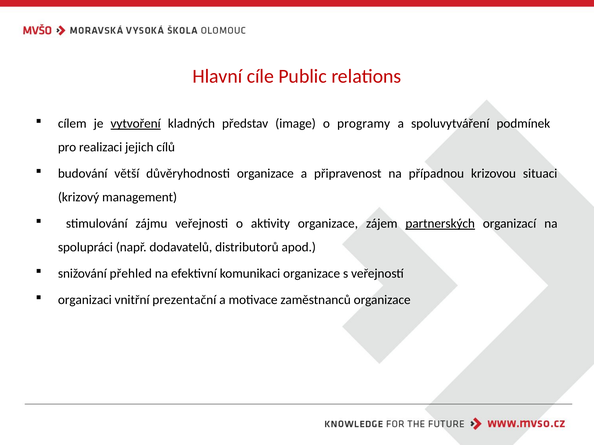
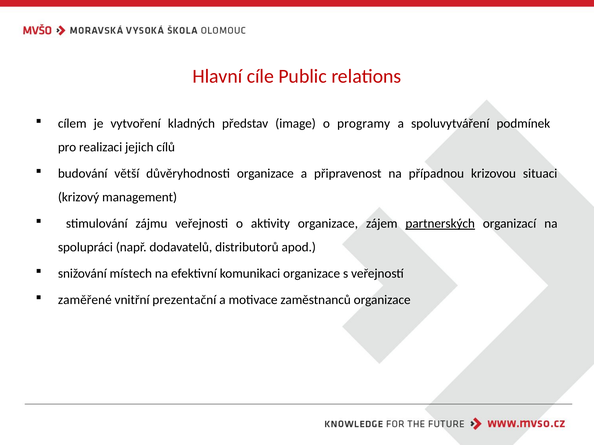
vytvoření underline: present -> none
přehled: přehled -> místech
organizaci: organizaci -> zaměřené
